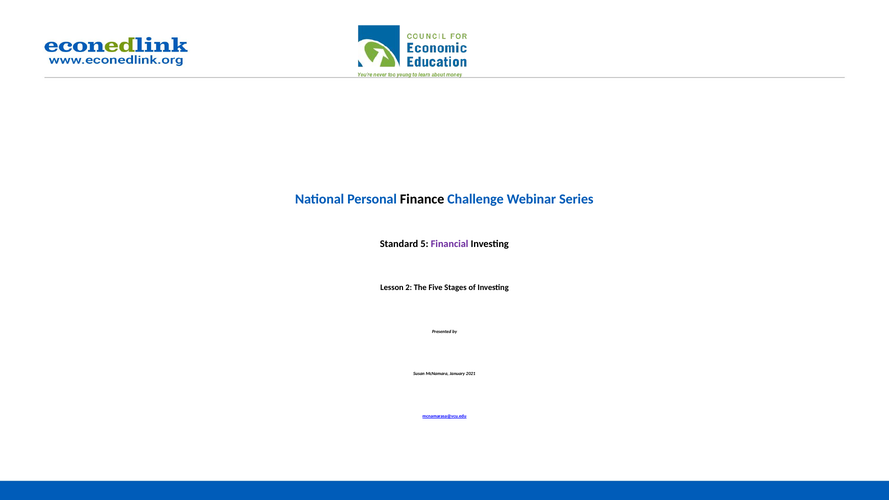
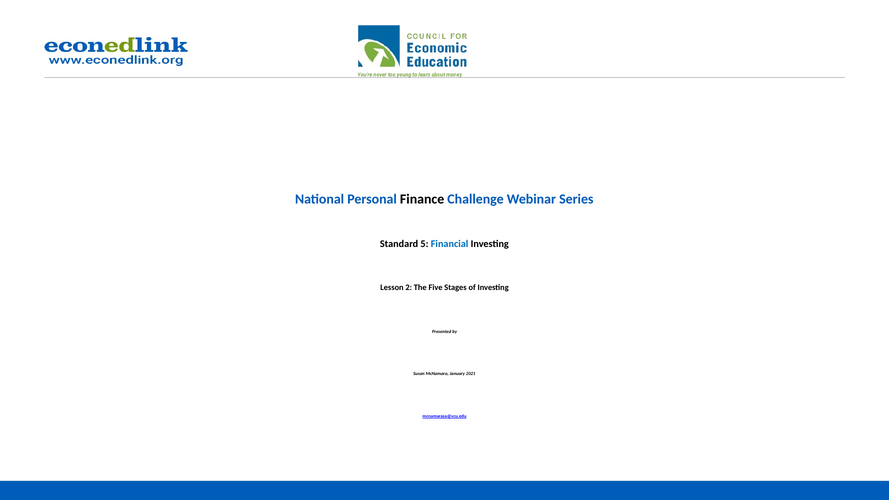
Financial colour: purple -> blue
